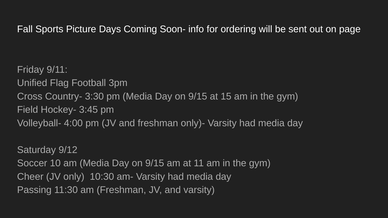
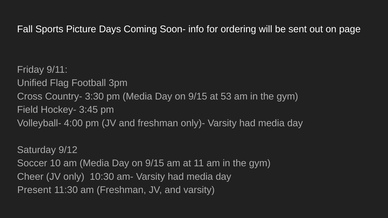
15: 15 -> 53
Passing: Passing -> Present
